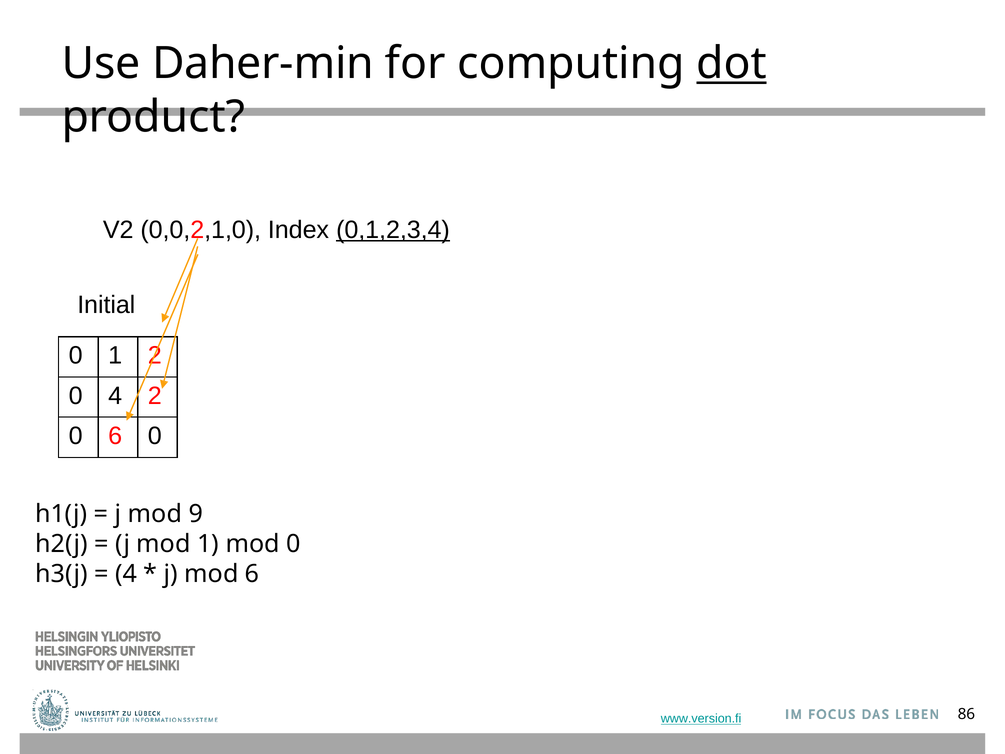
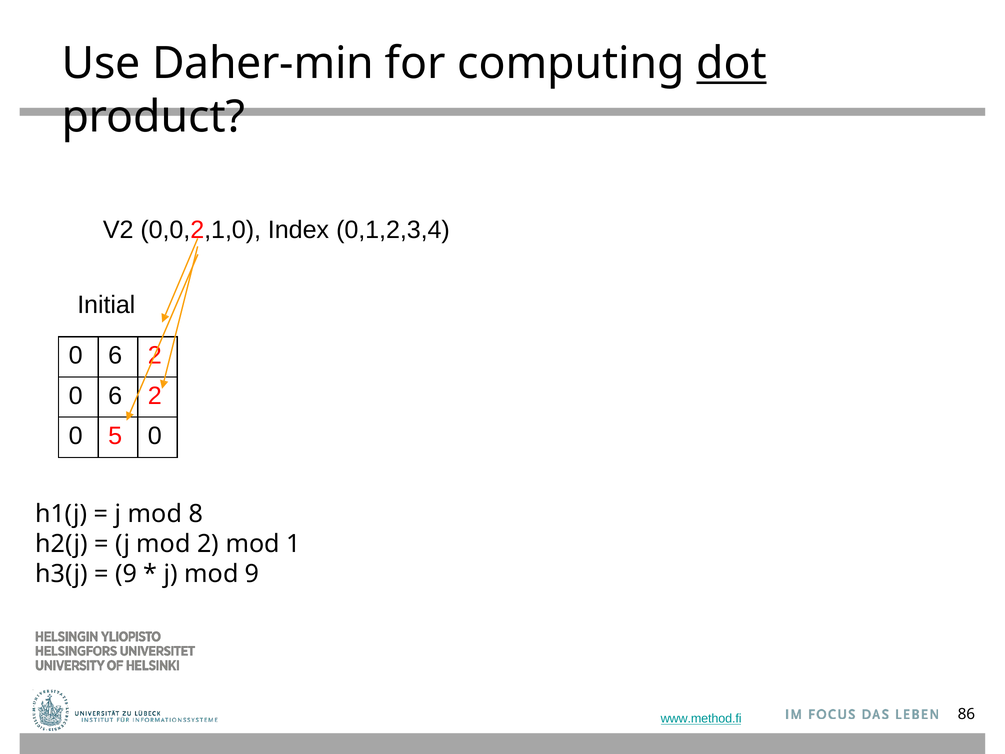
0,1,2,3,4 underline: present -> none
1 at (115, 355): 1 -> 6
4 at (115, 396): 4 -> 6
0 6: 6 -> 5
9: 9 -> 8
mod 1: 1 -> 2
mod 0: 0 -> 1
4 at (126, 574): 4 -> 9
mod 6: 6 -> 9
www.version.fi: www.version.fi -> www.method.fi
